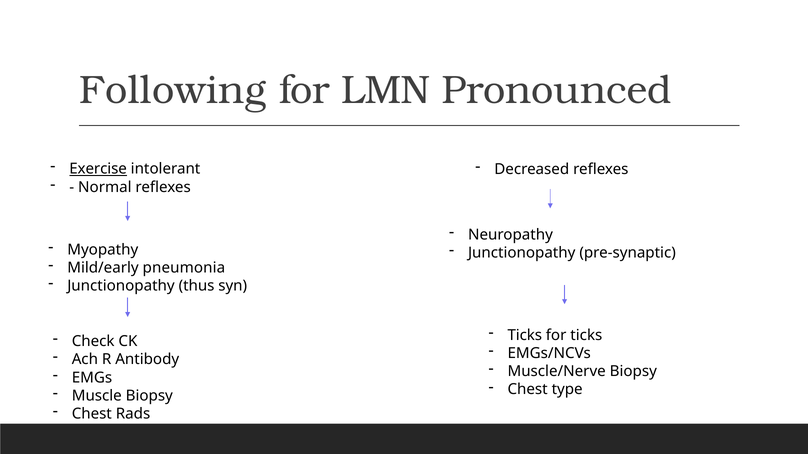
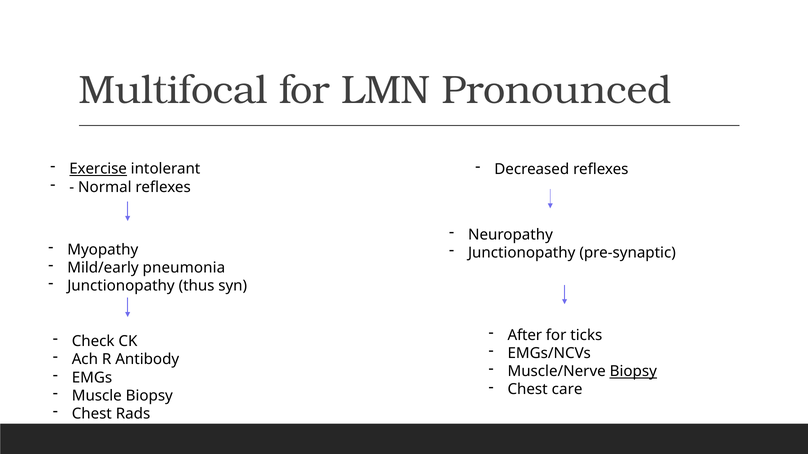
Following: Following -> Multifocal
Ticks at (525, 335): Ticks -> After
Biopsy at (633, 372) underline: none -> present
type: type -> care
